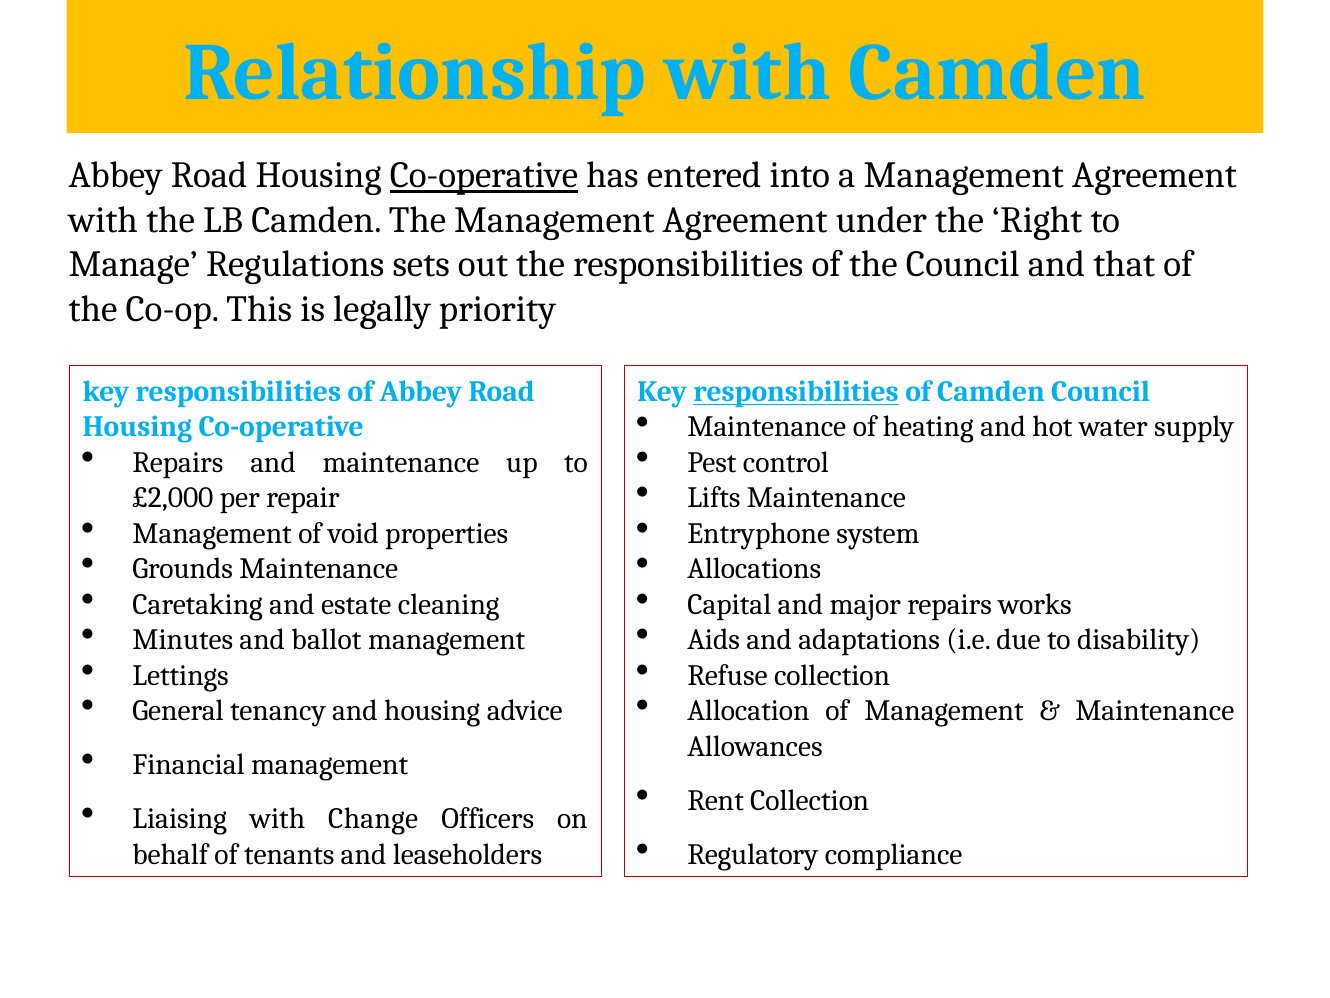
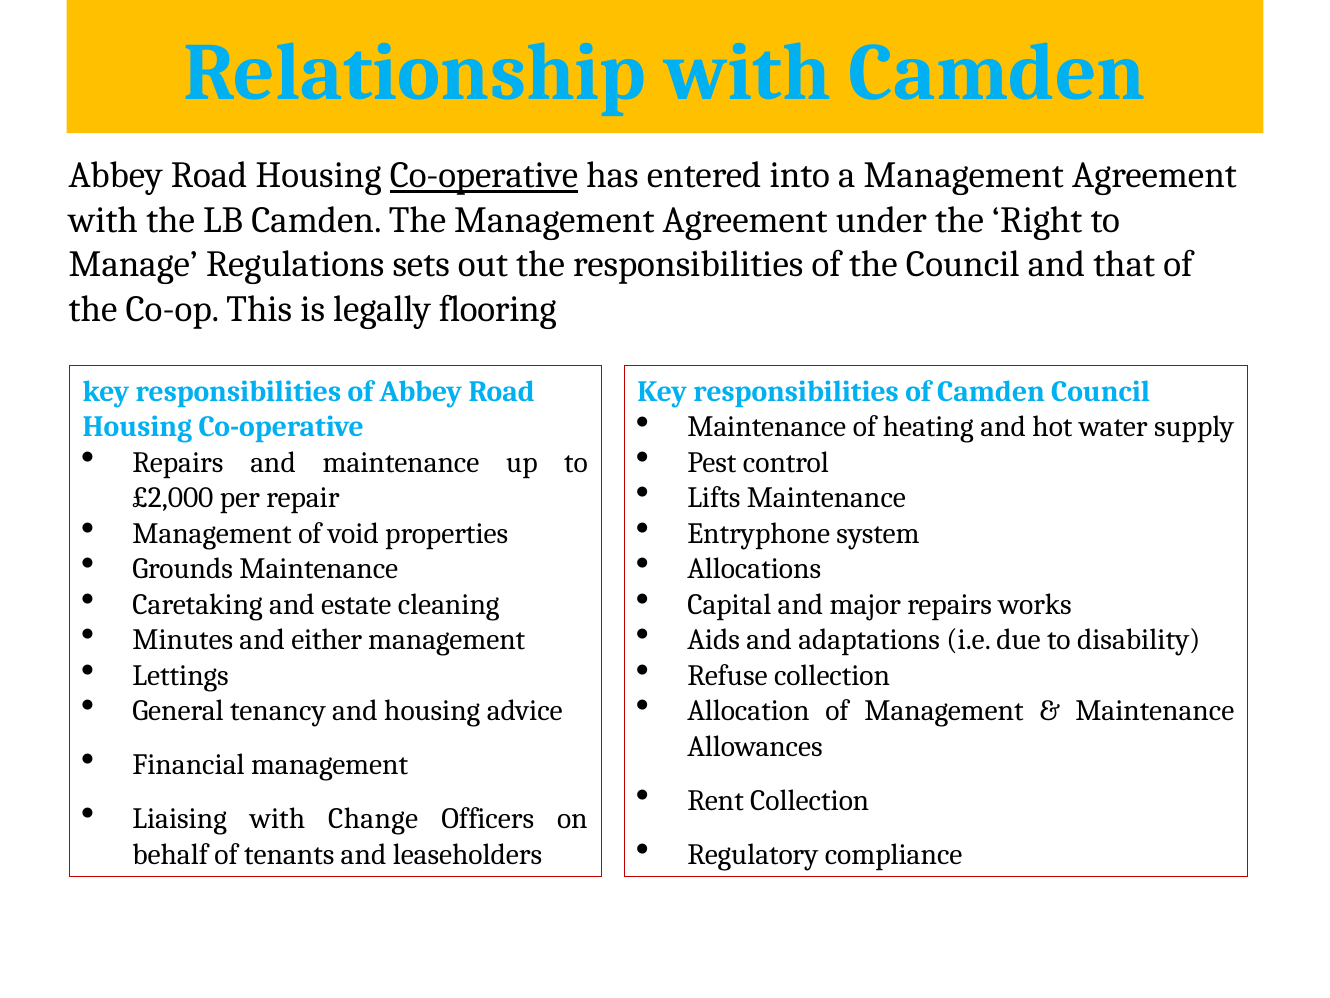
priority: priority -> flooring
responsibilities at (796, 392) underline: present -> none
ballot: ballot -> either
